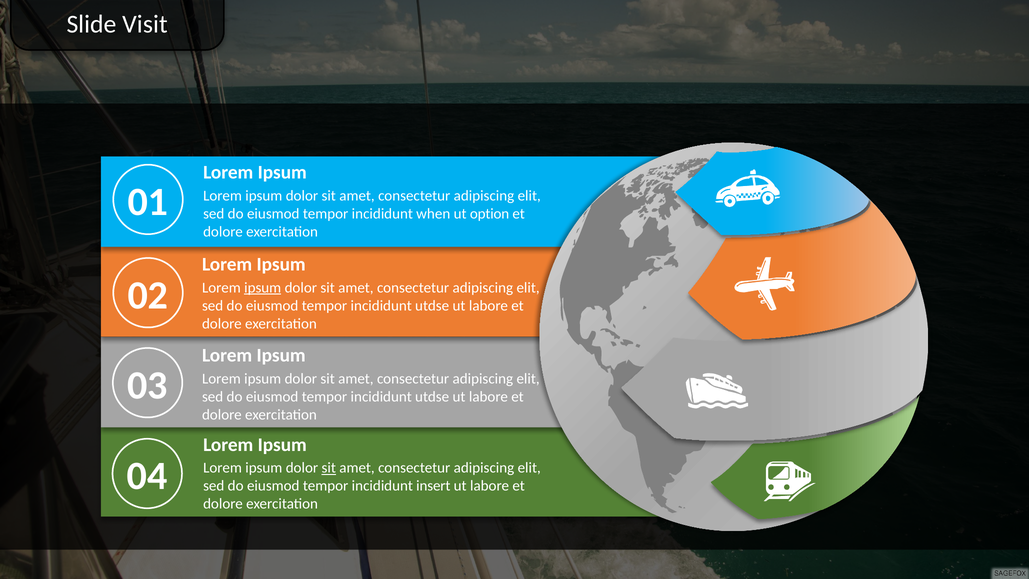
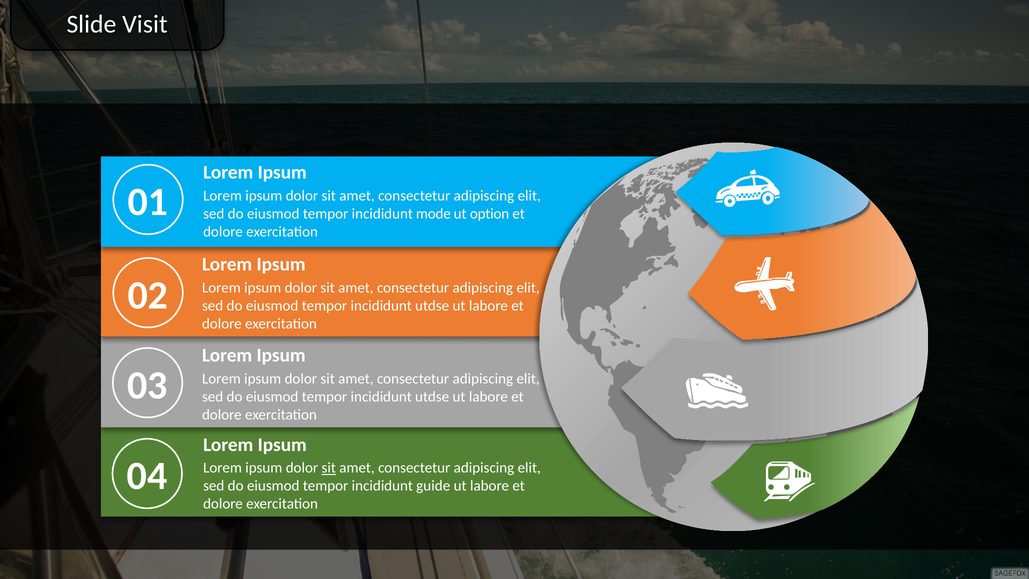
when: when -> mode
ipsum at (263, 288) underline: present -> none
insert: insert -> guide
